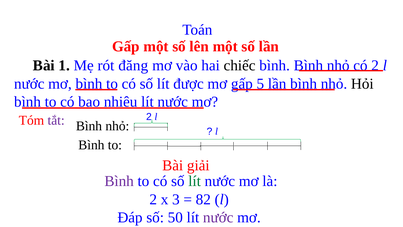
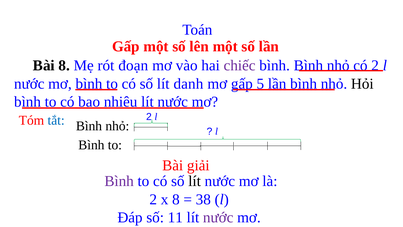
Bài 1: 1 -> 8
đăng: đăng -> đoạn
chiếc colour: black -> purple
được: được -> danh
tắt colour: purple -> blue
lít at (195, 181) colour: green -> black
x 3: 3 -> 8
82: 82 -> 38
50: 50 -> 11
